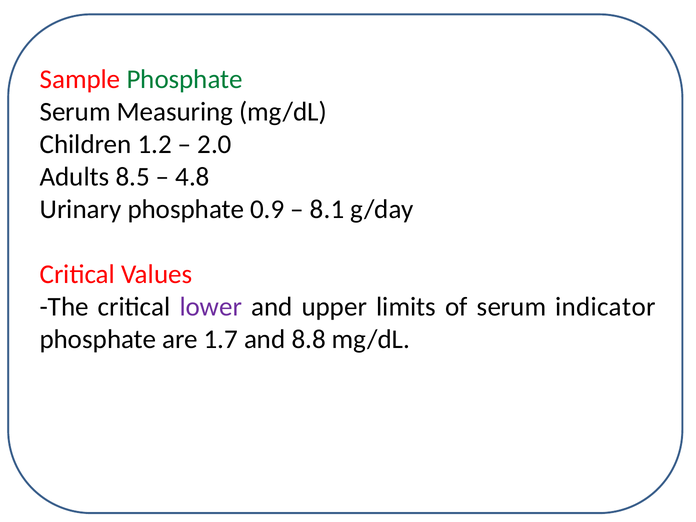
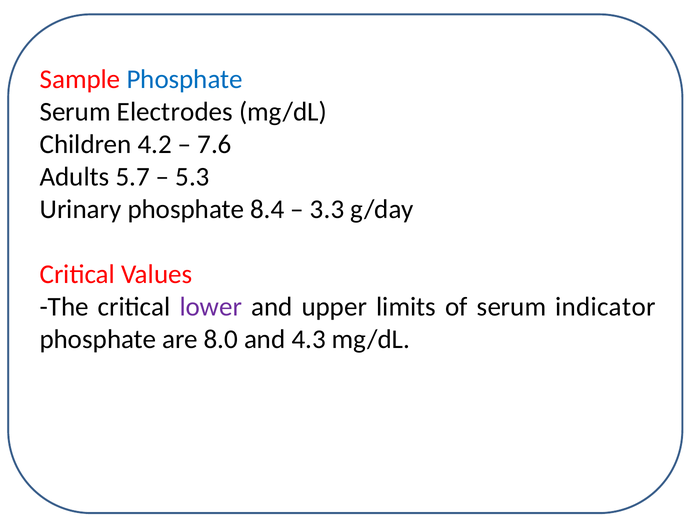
Phosphate at (185, 79) colour: green -> blue
Measuring: Measuring -> Electrodes
1.2: 1.2 -> 4.2
2.0: 2.0 -> 7.6
8.5: 8.5 -> 5.7
4.8: 4.8 -> 5.3
0.9: 0.9 -> 8.4
8.1: 8.1 -> 3.3
1.7: 1.7 -> 8.0
8.8: 8.8 -> 4.3
